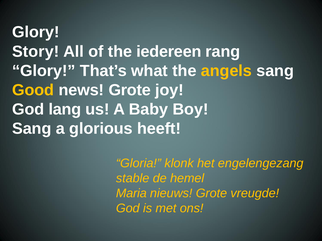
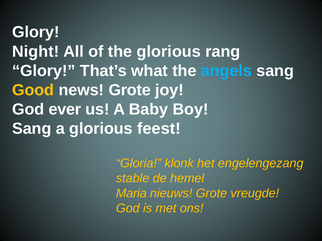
Story: Story -> Night
the iedereen: iedereen -> glorious
angels colour: yellow -> light blue
lang: lang -> ever
heeft: heeft -> feest
